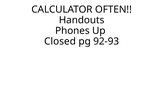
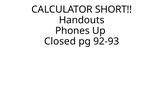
OFTEN: OFTEN -> SHORT
